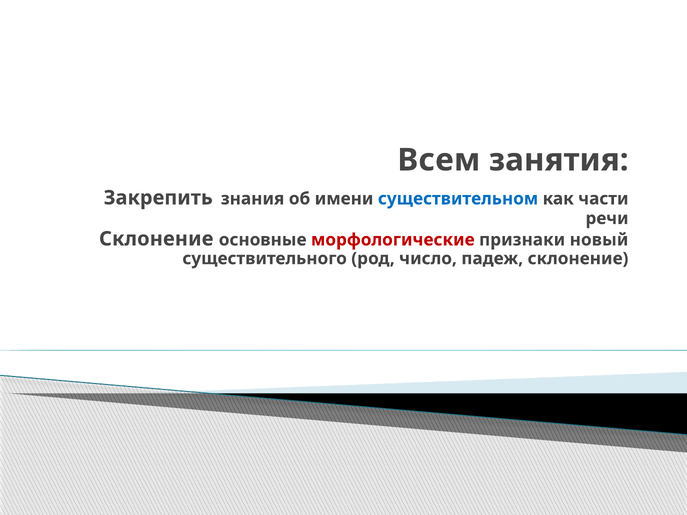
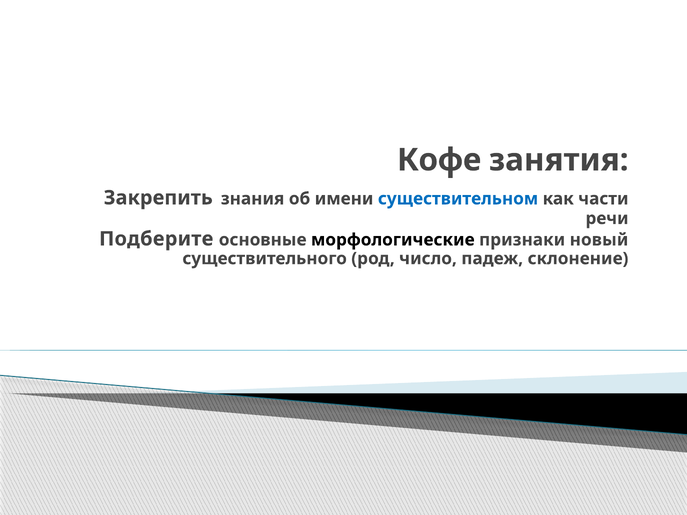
Всем: Всем -> Кофе
Склонение at (156, 239): Склонение -> Подберите
морфологические colour: red -> black
